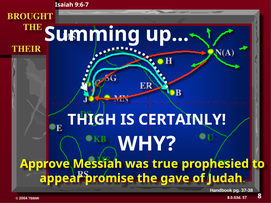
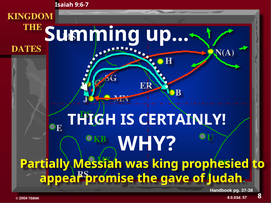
BROUGHT: BROUGHT -> KINGDOM
THEIR: THEIR -> DATES
Approve: Approve -> Partially
true: true -> king
